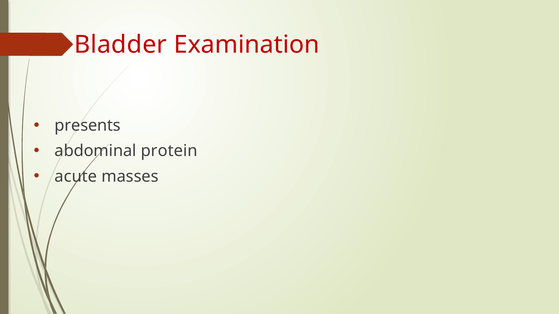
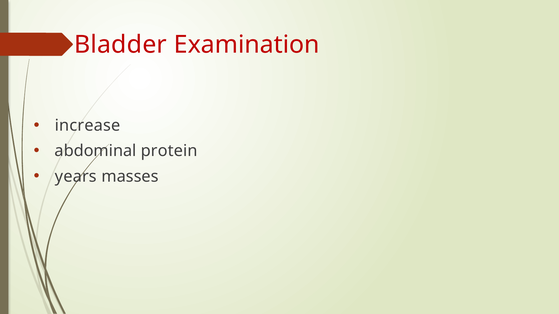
presents: presents -> increase
acute: acute -> years
